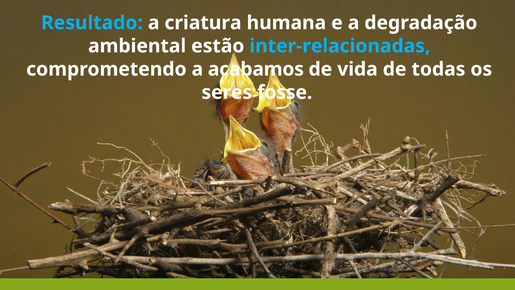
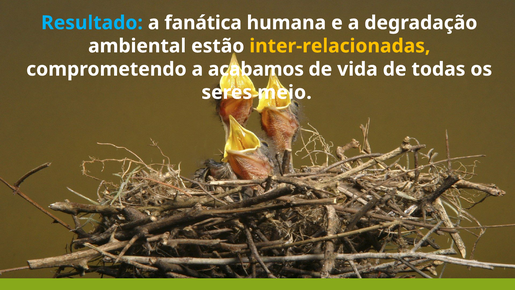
criatura: criatura -> fanática
inter-relacionadas colour: light blue -> yellow
fosse: fosse -> meio
